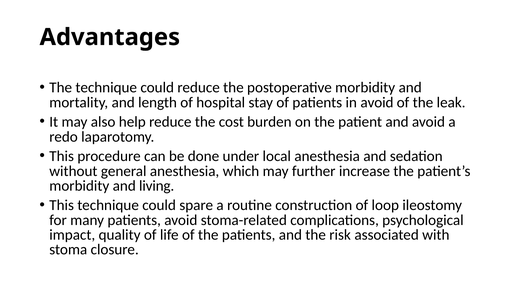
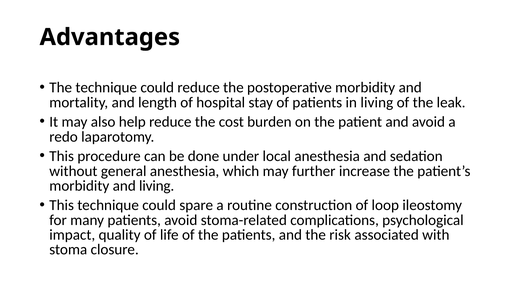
in avoid: avoid -> living
